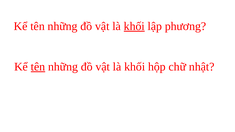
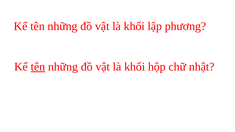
khối at (134, 26) underline: present -> none
